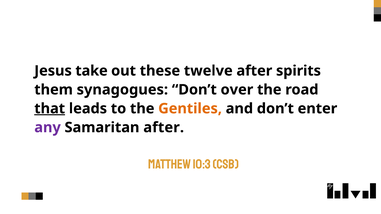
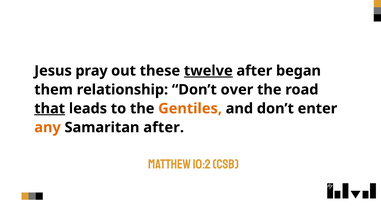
take: take -> pray
twelve underline: none -> present
spirits: spirits -> began
synagogues: synagogues -> relationship
any colour: purple -> orange
10:3: 10:3 -> 10:2
